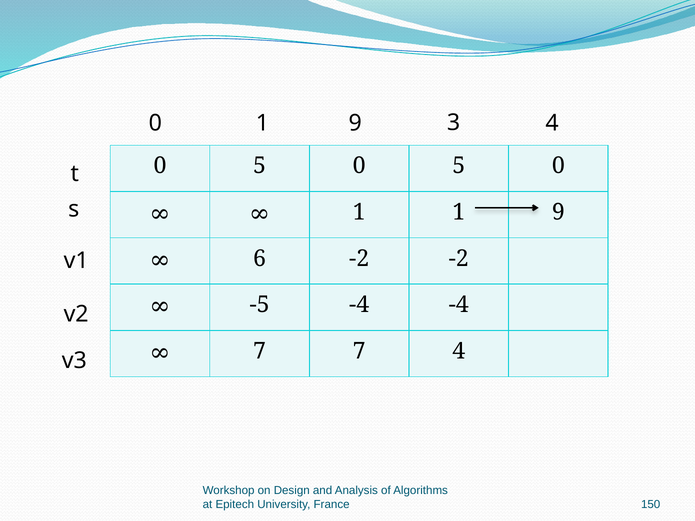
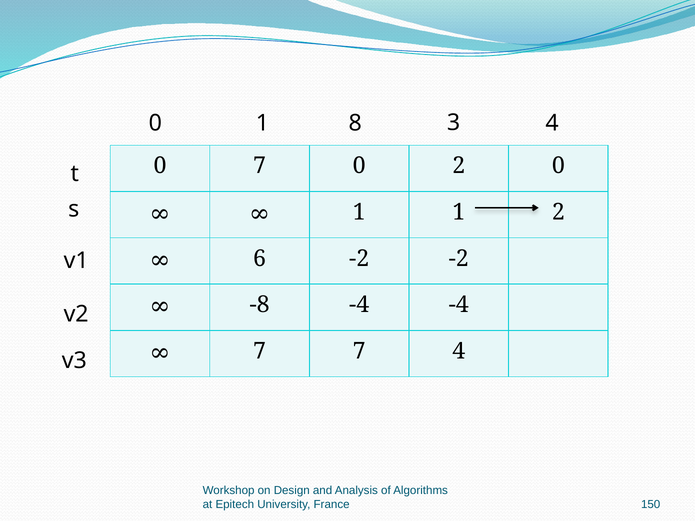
0 1 9: 9 -> 8
5 at (260, 166): 5 -> 7
5 at (459, 166): 5 -> 2
1 1 9: 9 -> 2
-5: -5 -> -8
